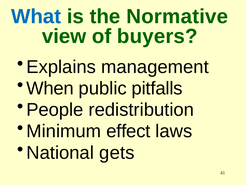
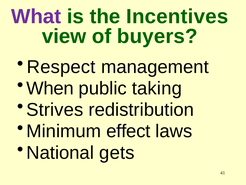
What colour: blue -> purple
Normative: Normative -> Incentives
Explains: Explains -> Respect
pitfalls: pitfalls -> taking
People: People -> Strives
